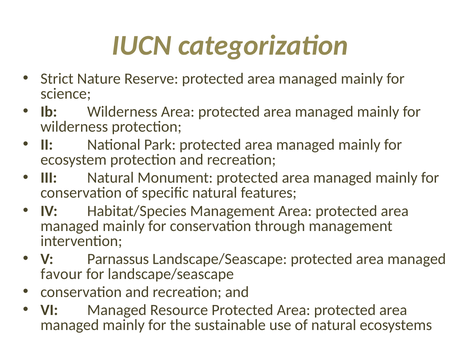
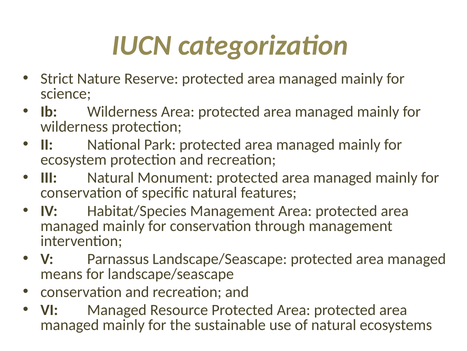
favour: favour -> means
